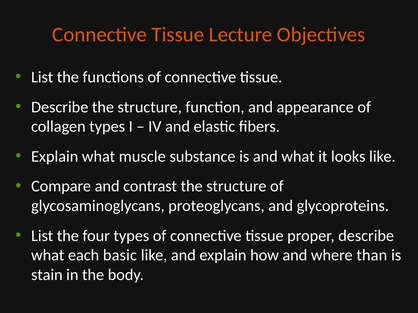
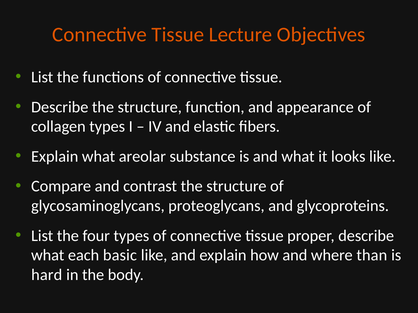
muscle: muscle -> areolar
stain: stain -> hard
